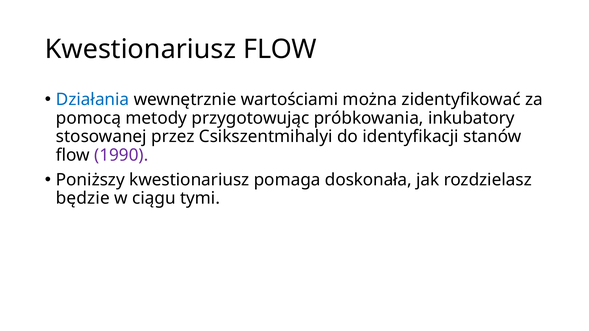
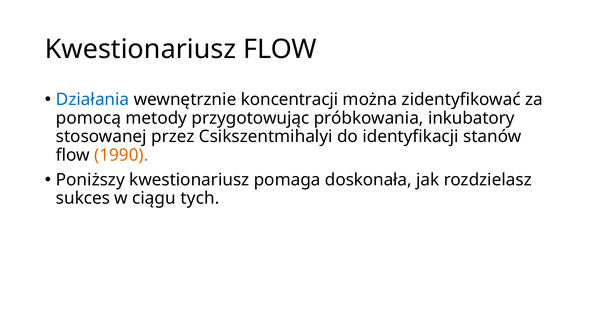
wartościami: wartościami -> koncentracji
1990 colour: purple -> orange
będzie: będzie -> sukces
tymi: tymi -> tych
